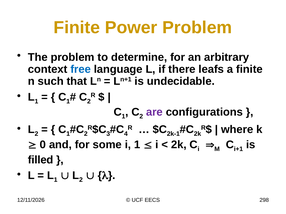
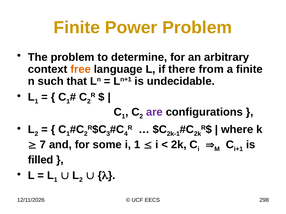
free colour: blue -> orange
leafs: leafs -> from
0: 0 -> 7
